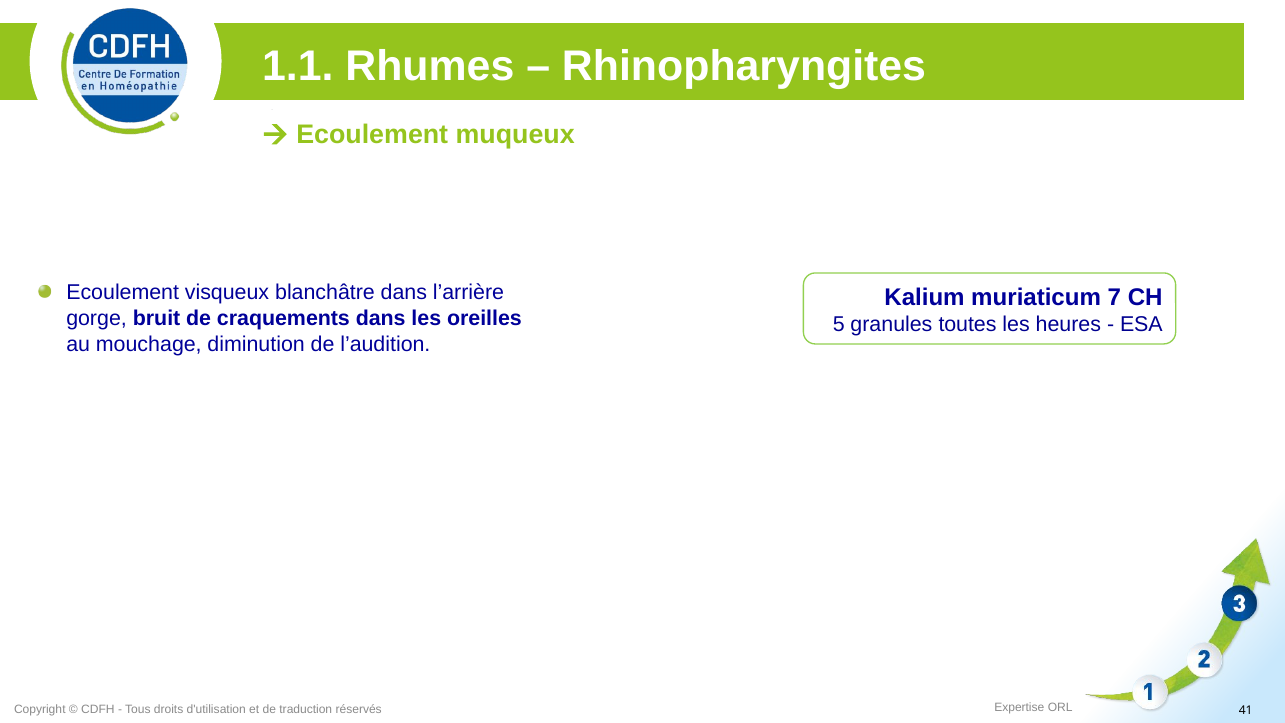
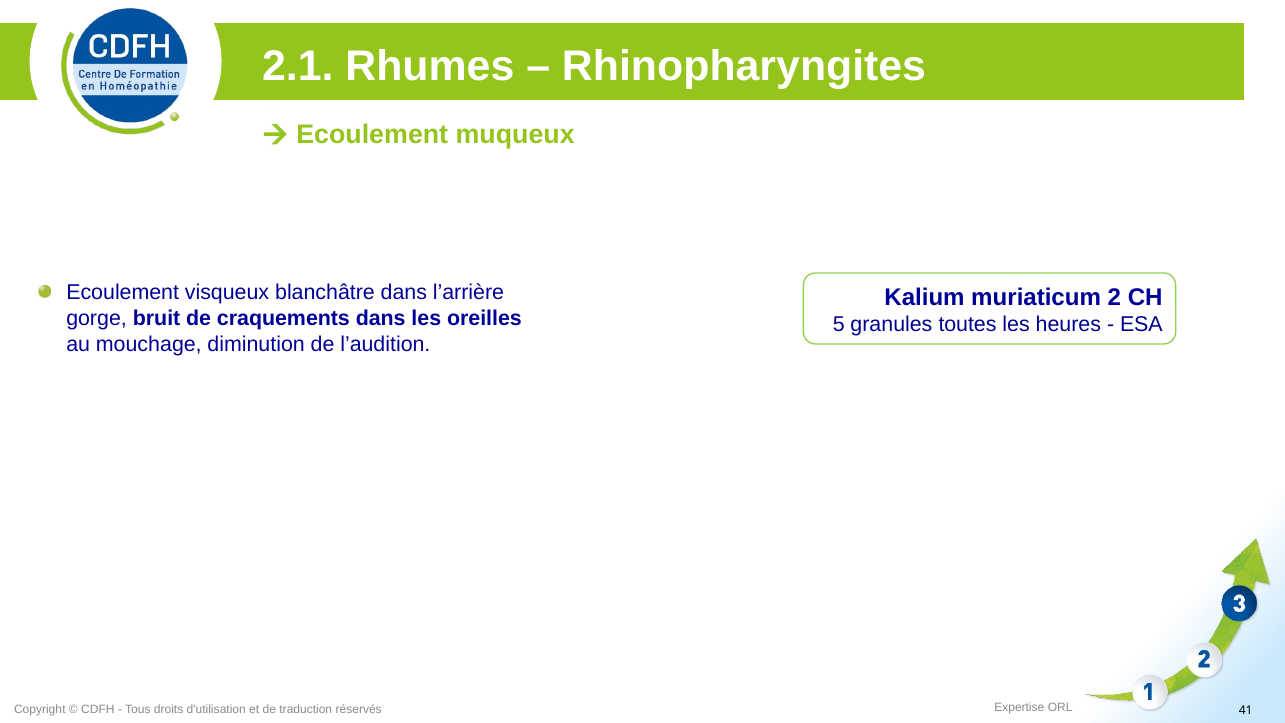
1.1: 1.1 -> 2.1
7: 7 -> 2
